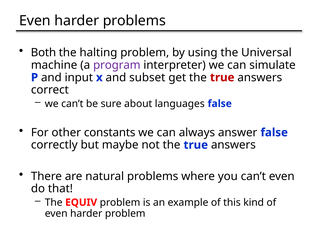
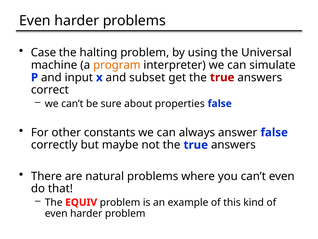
Both: Both -> Case
program colour: purple -> orange
languages: languages -> properties
